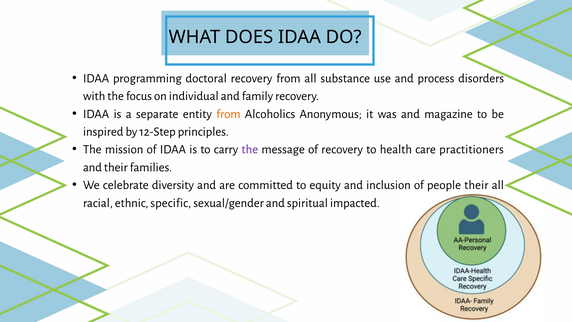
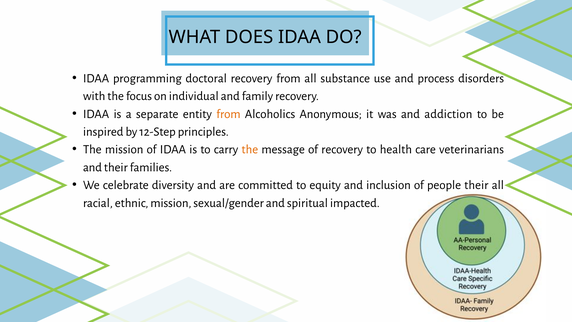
magazine: magazine -> addiction
the at (250, 149) colour: purple -> orange
practitioners: practitioners -> veterinarians
ethnic specific: specific -> mission
